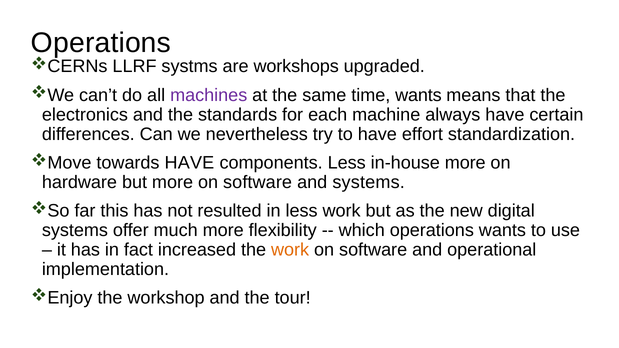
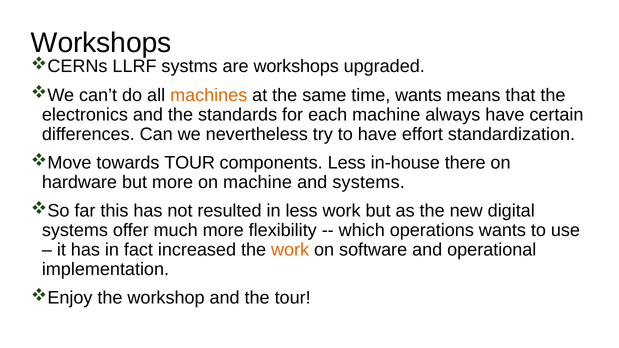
Operations at (101, 43): Operations -> Workshops
machines colour: purple -> orange
towards HAVE: HAVE -> TOUR
in-house more: more -> there
more on software: software -> machine
